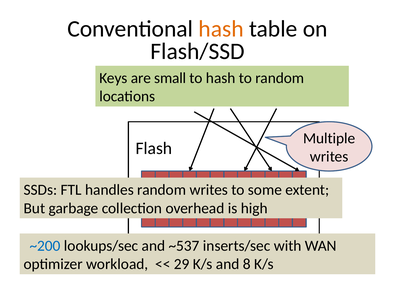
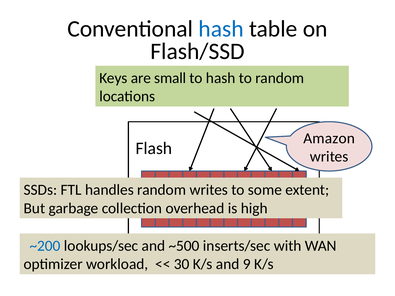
hash at (221, 29) colour: orange -> blue
Multiple: Multiple -> Amazon
~537: ~537 -> ~500
29: 29 -> 30
8: 8 -> 9
